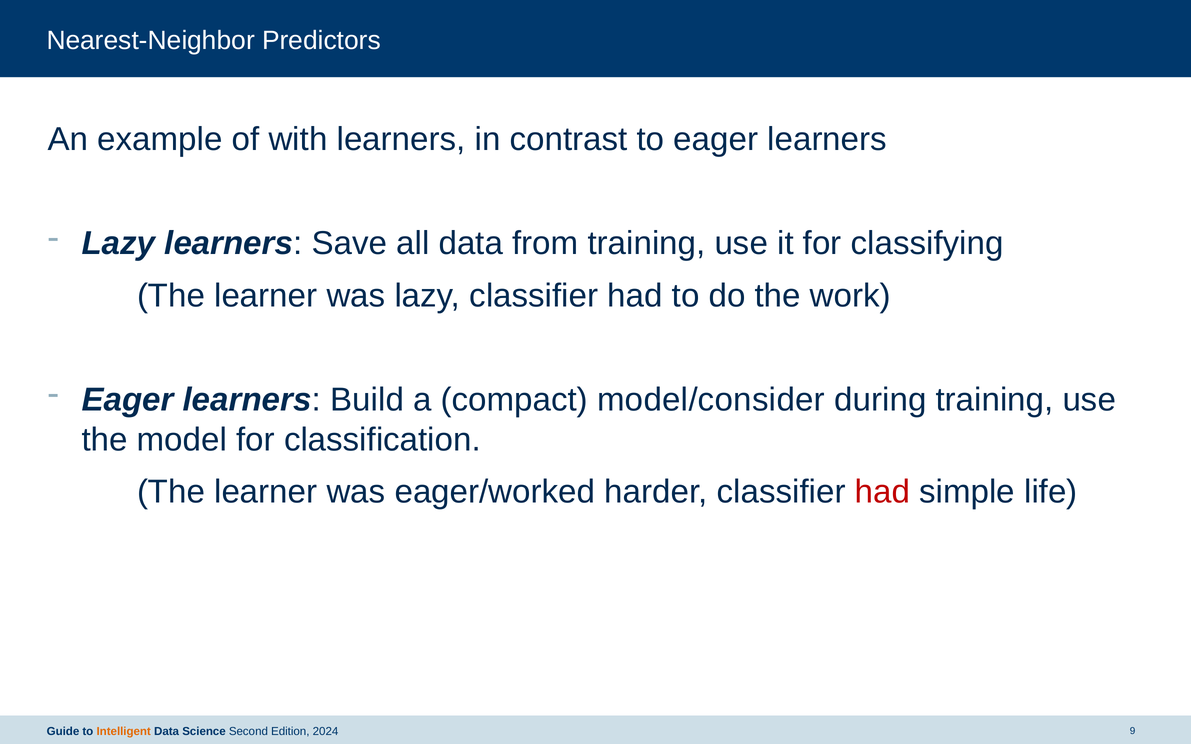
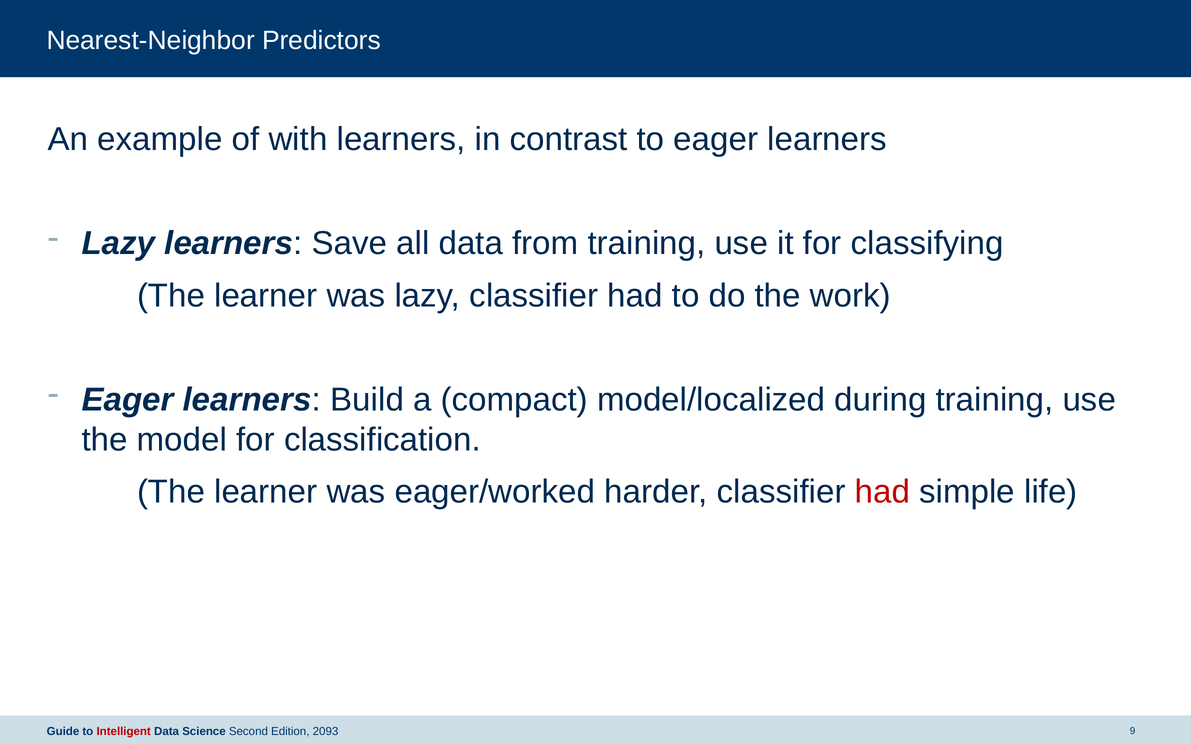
model/consider: model/consider -> model/localized
Intelligent colour: orange -> red
2024: 2024 -> 2093
